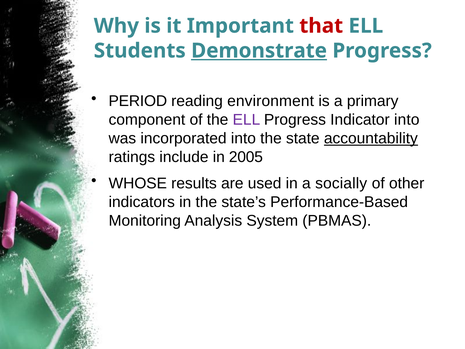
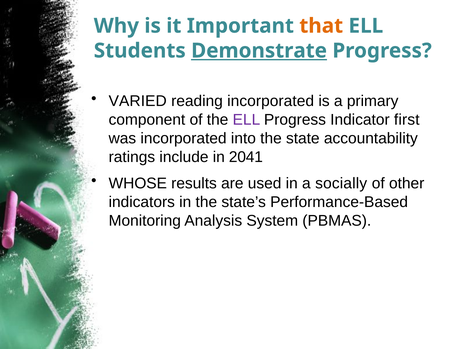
that colour: red -> orange
PERIOD: PERIOD -> VARIED
reading environment: environment -> incorporated
Indicator into: into -> first
accountability underline: present -> none
2005: 2005 -> 2041
